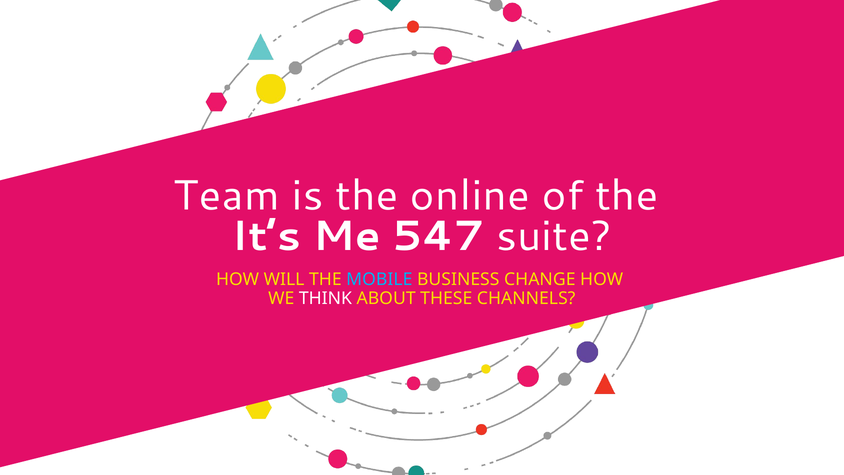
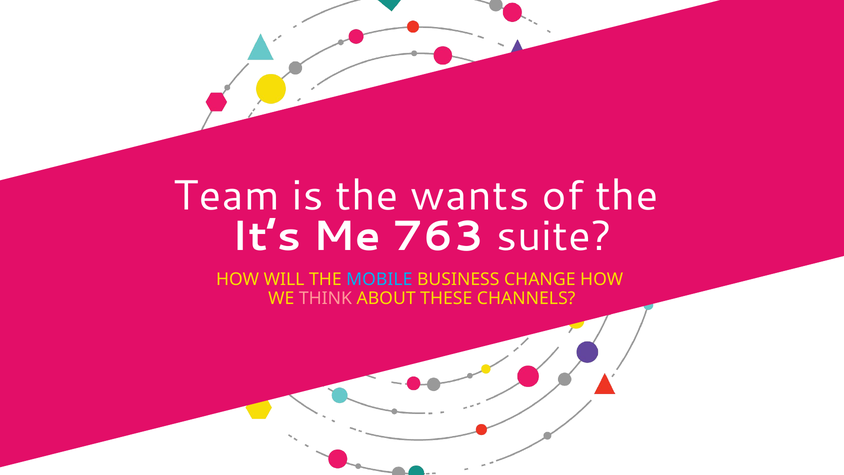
online: online -> wants
547: 547 -> 763
THINK colour: white -> pink
